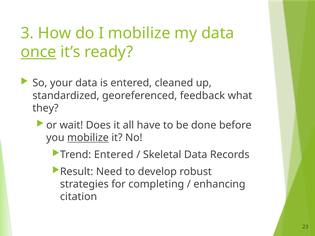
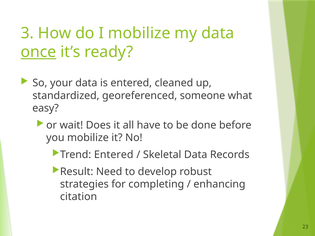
feedback: feedback -> someone
they: they -> easy
mobilize at (88, 138) underline: present -> none
